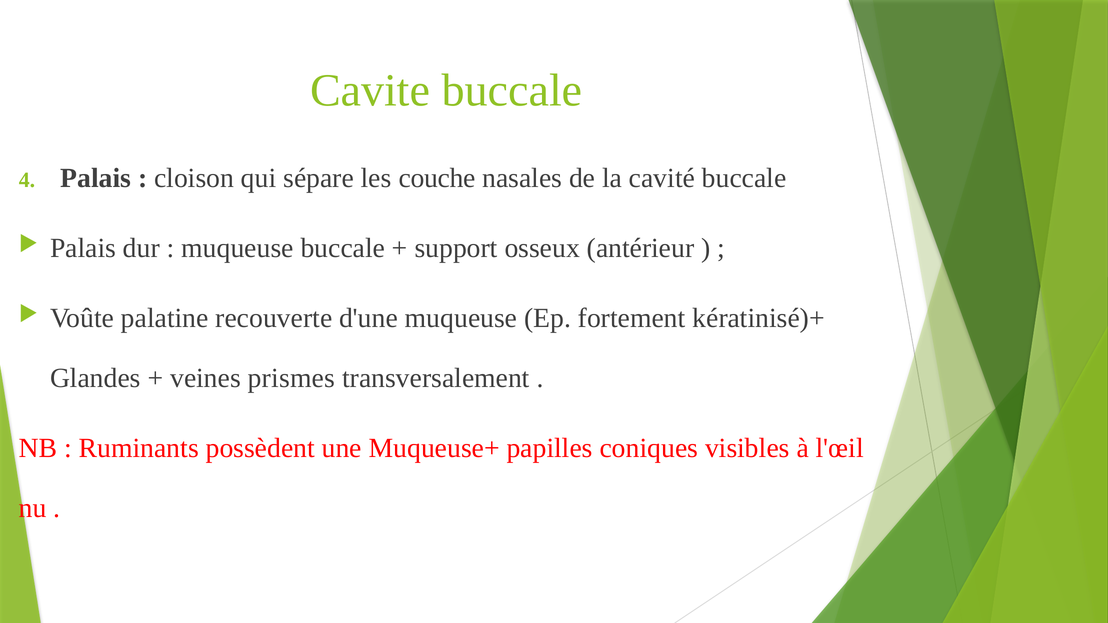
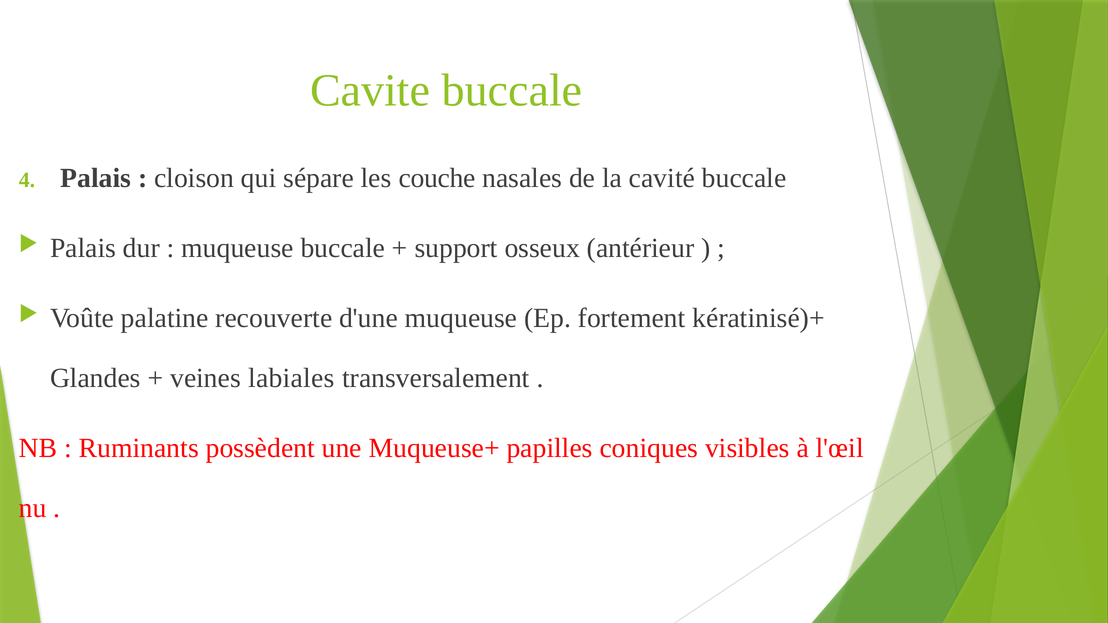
prismes: prismes -> labiales
